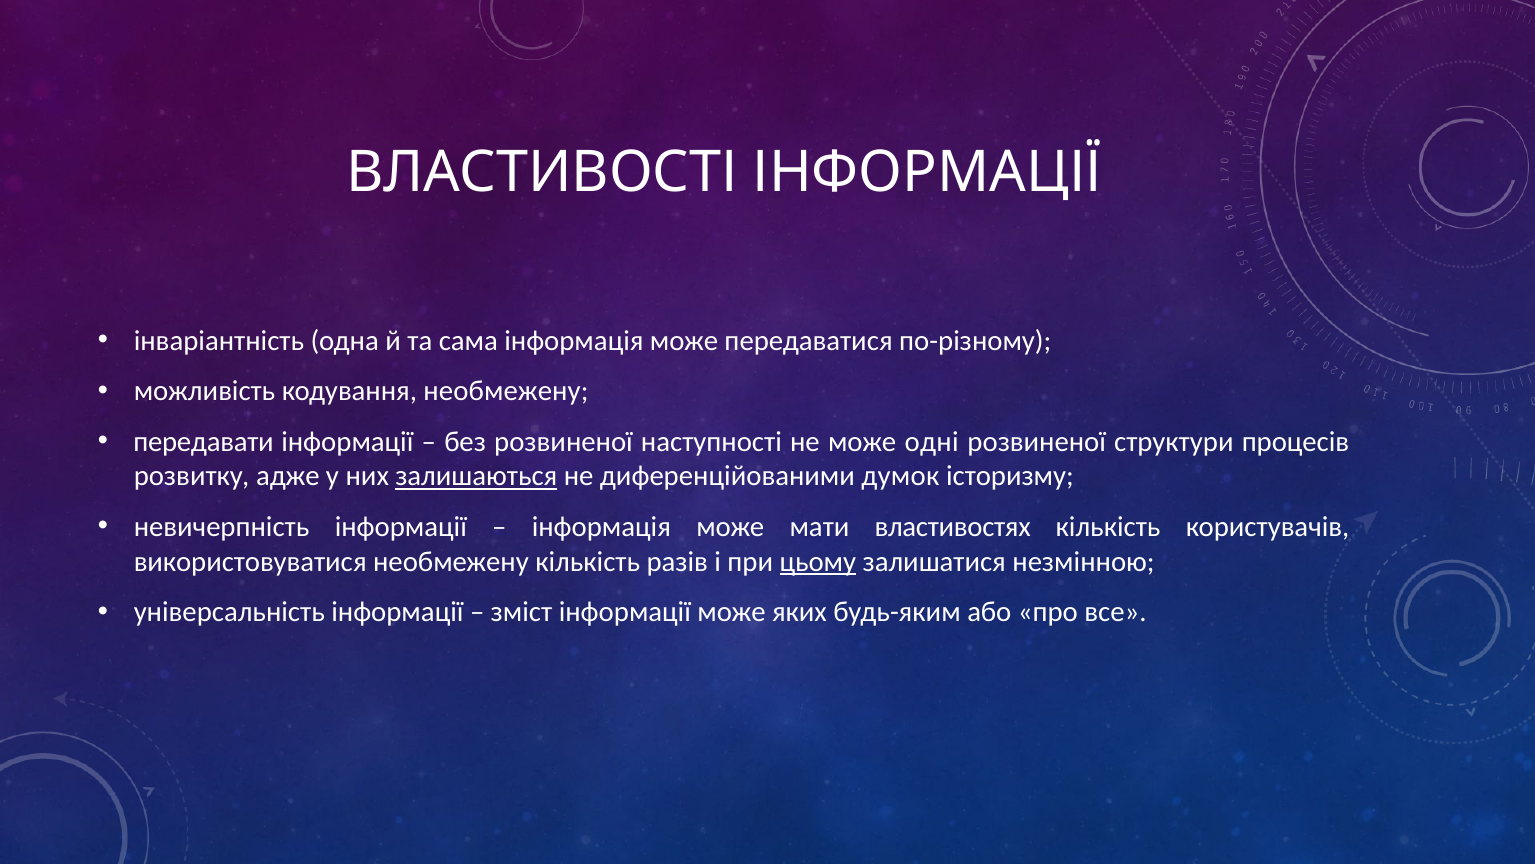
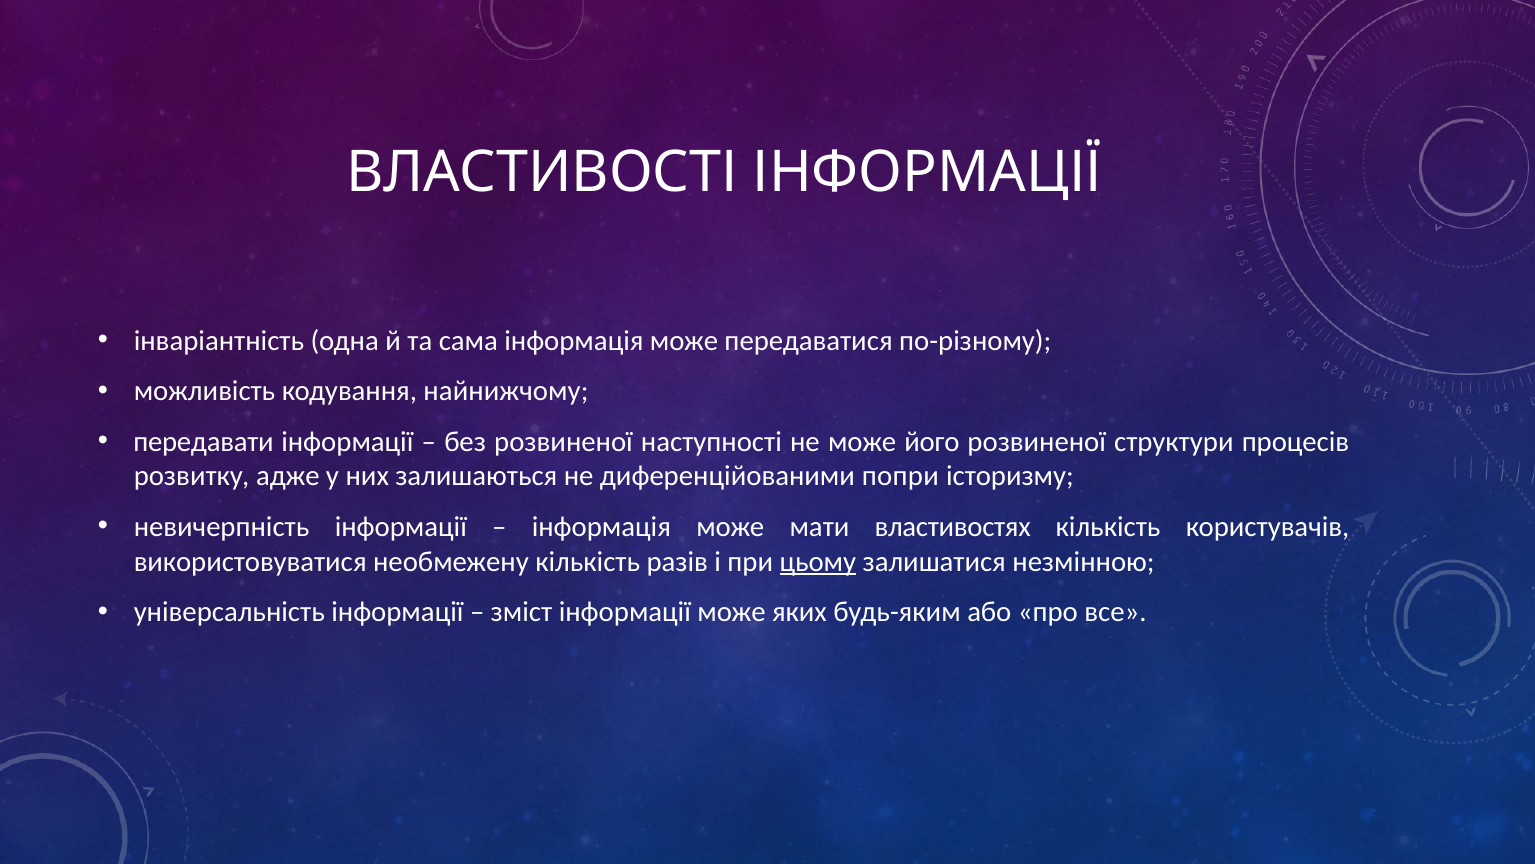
кодування необмежену: необмежену -> найнижчому
одні: одні -> його
залишаються underline: present -> none
думок: думок -> попри
